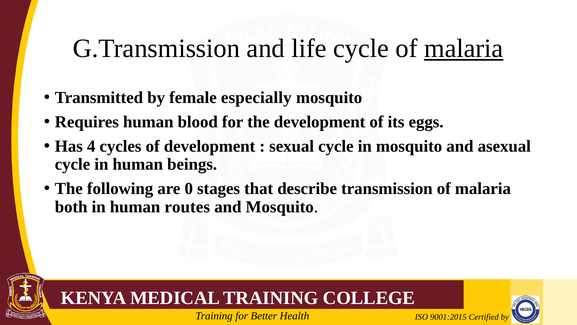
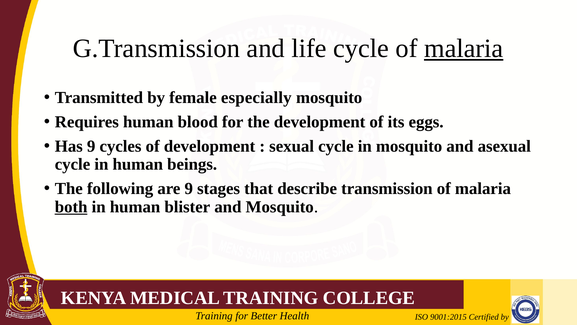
Has 4: 4 -> 9
are 0: 0 -> 9
both underline: none -> present
routes: routes -> blister
